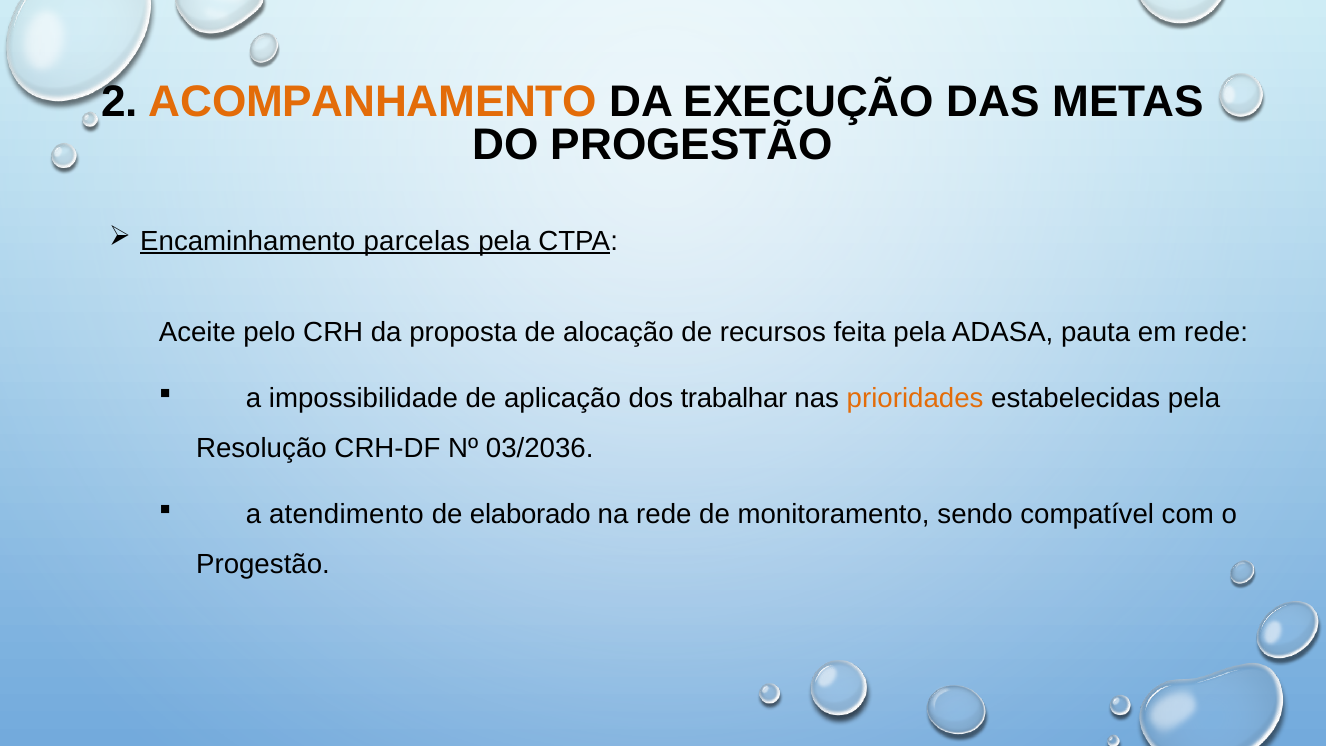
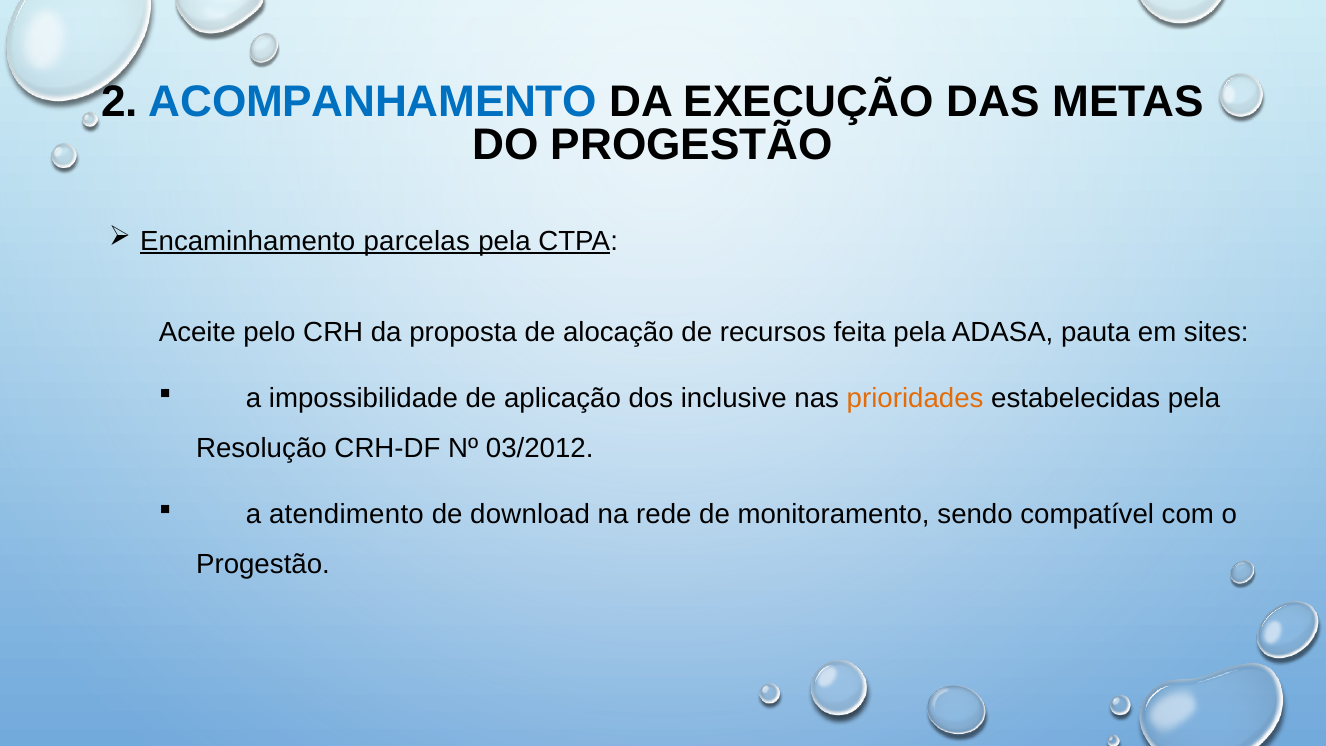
ACOMPANHAMENTO colour: orange -> blue
em rede: rede -> sites
trabalhar: trabalhar -> inclusive
03/2036: 03/2036 -> 03/2012
elaborado: elaborado -> download
